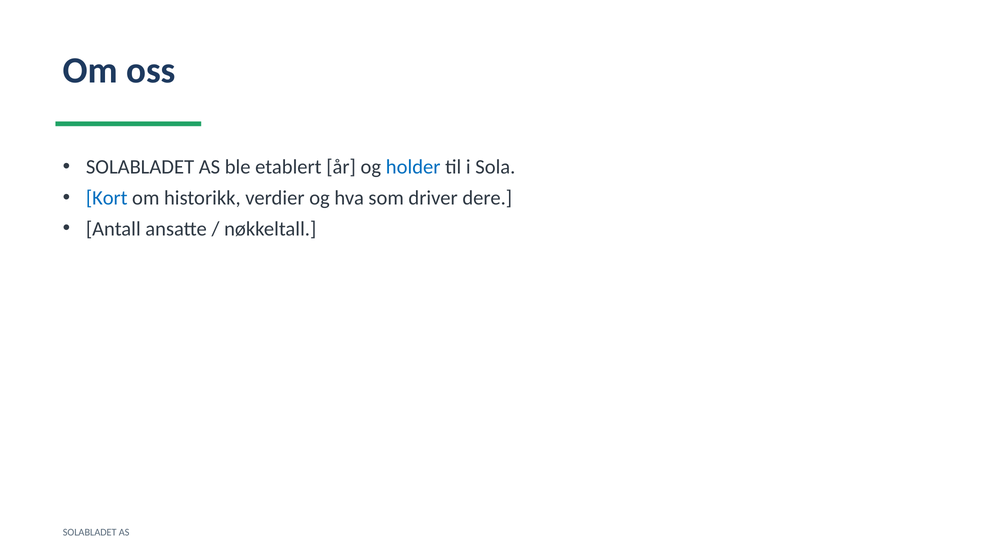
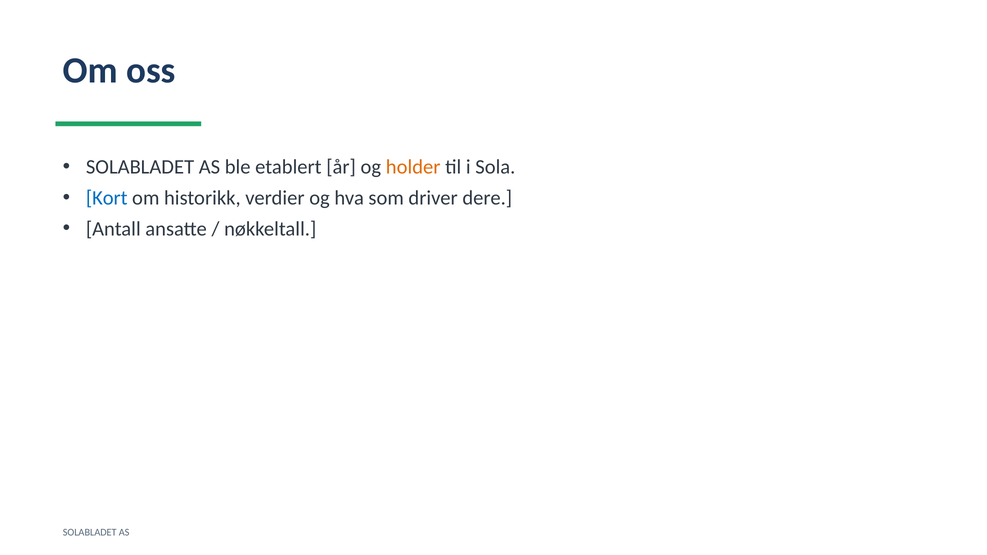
holder colour: blue -> orange
